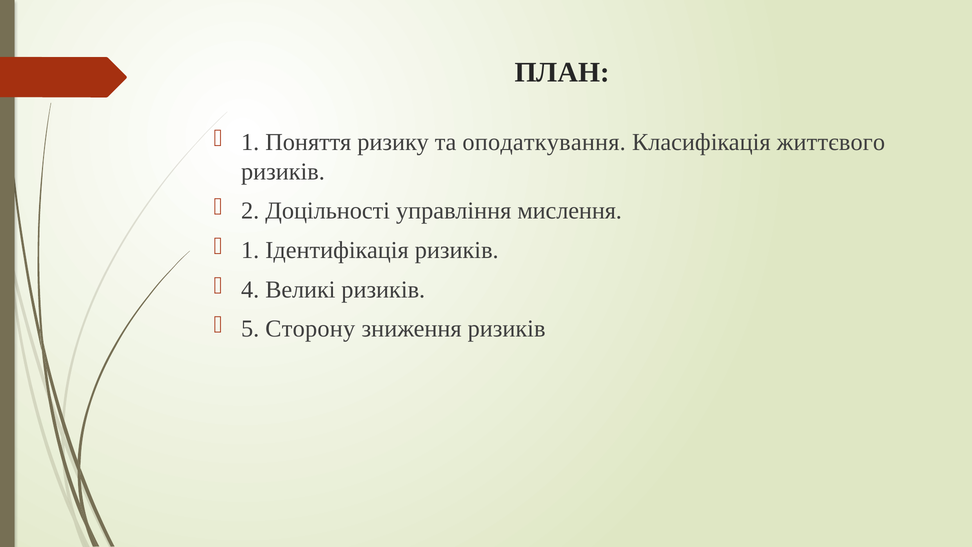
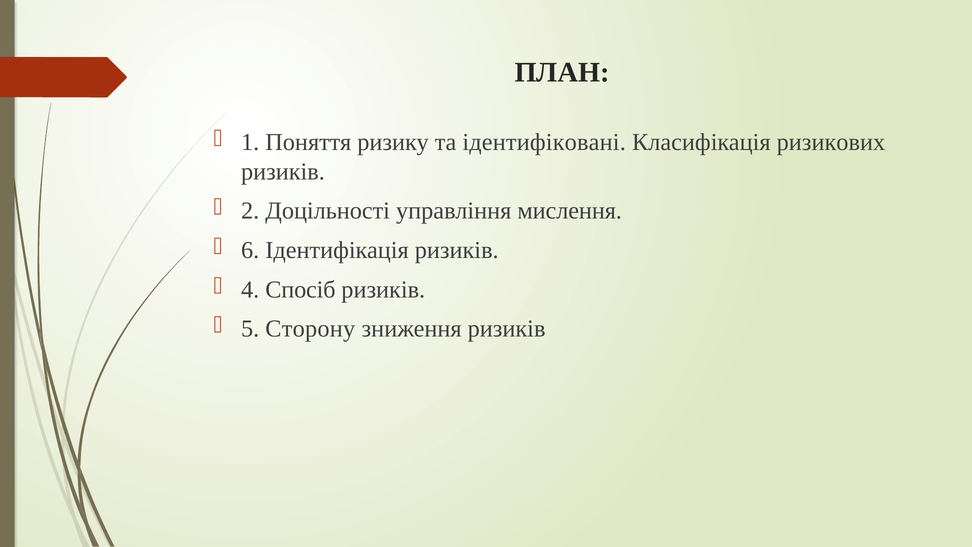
оподаткування: оподаткування -> ідентифіковані
життєвого: життєвого -> ризикових
1 at (250, 250): 1 -> 6
Великі: Великі -> Спосіб
